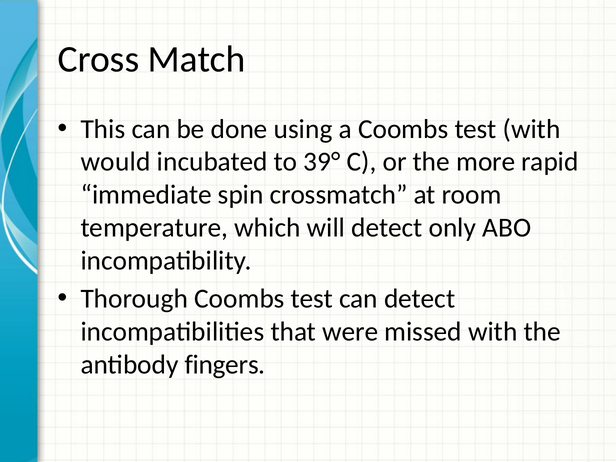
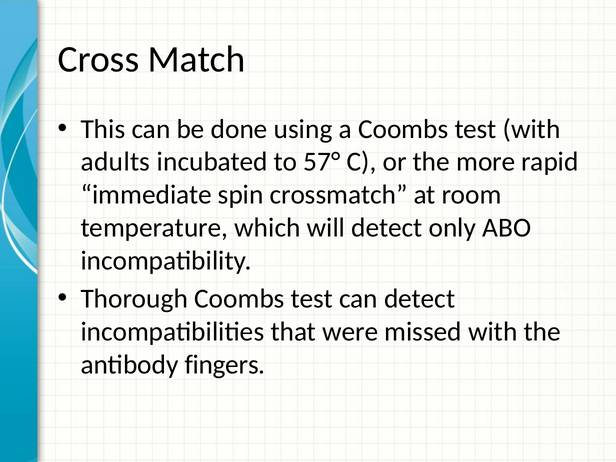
would: would -> adults
39°: 39° -> 57°
